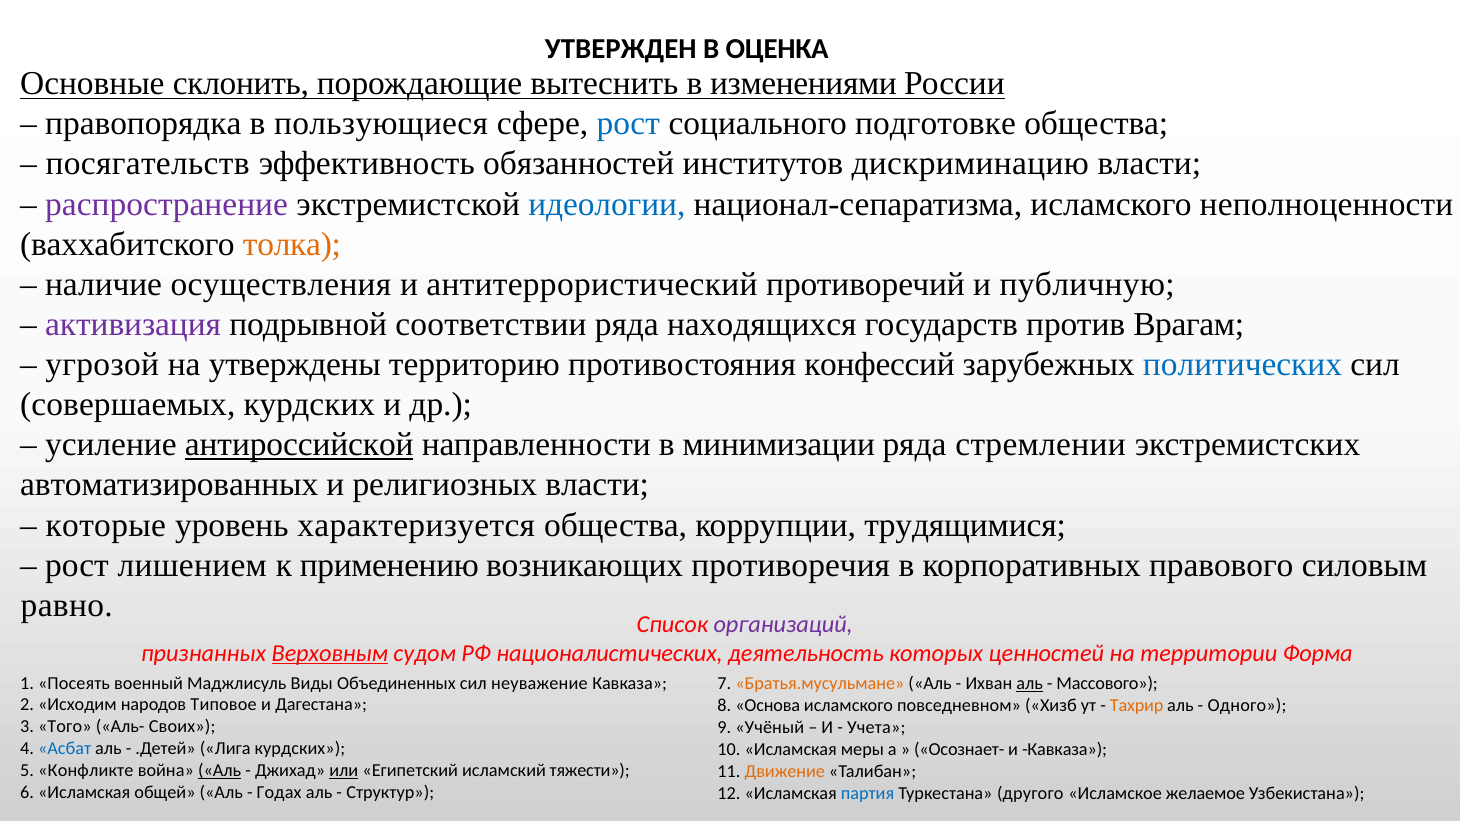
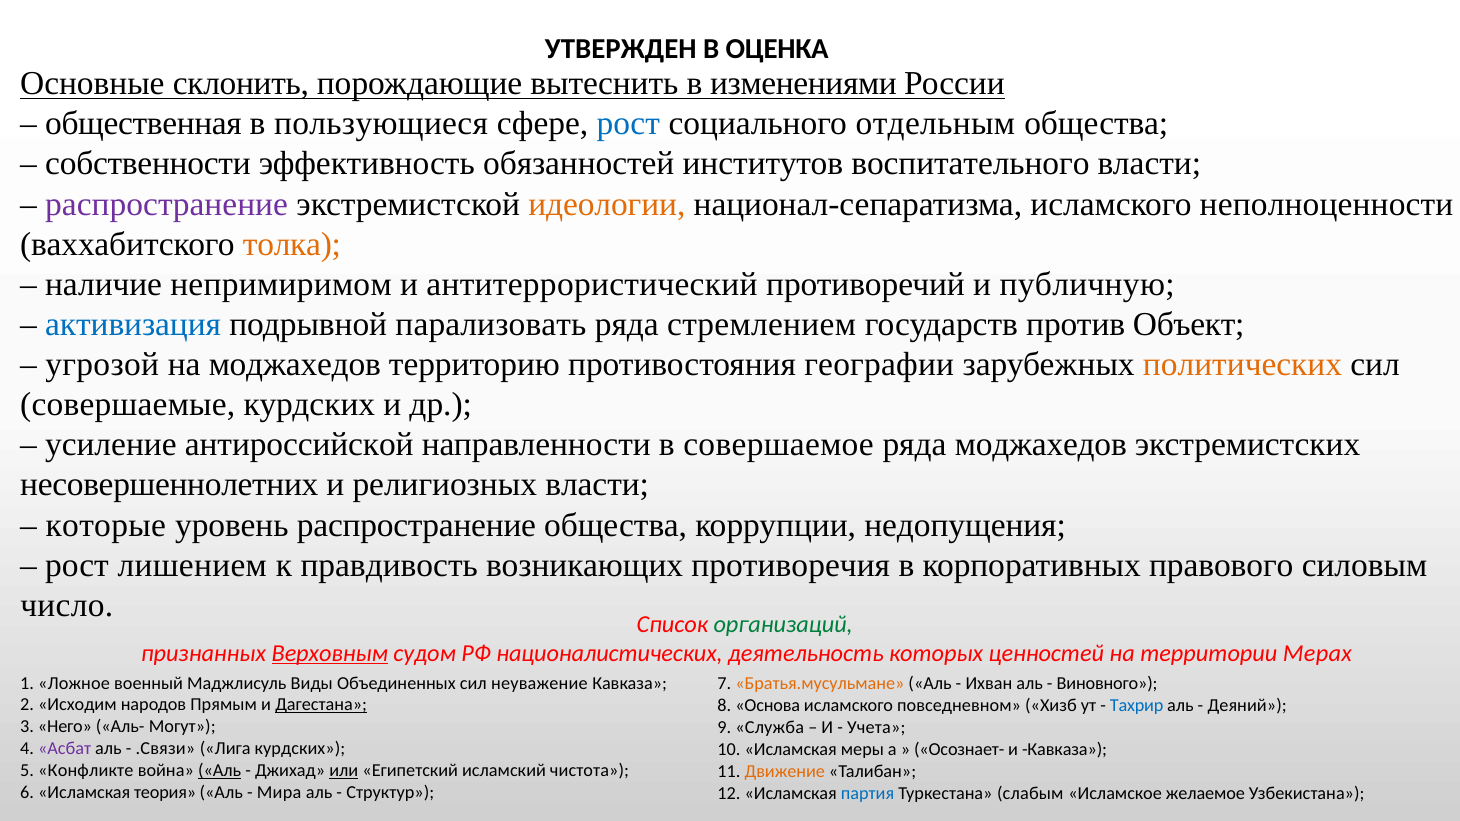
правопорядка: правопорядка -> общественная
подготовке: подготовке -> отдельным
посягательств: посягательств -> собственности
дискриминацию: дискриминацию -> воспитательного
идеологии colour: blue -> orange
осуществления: осуществления -> непримиримом
активизация colour: purple -> blue
соответствии: соответствии -> парализовать
находящихся: находящихся -> стремлением
Врагам: Врагам -> Объект
на утверждены: утверждены -> моджахедов
конфессий: конфессий -> географии
политических colour: blue -> orange
совершаемых: совершаемых -> совершаемые
антироссийской underline: present -> none
минимизации: минимизации -> совершаемое
ряда стремлении: стремлении -> моджахедов
автоматизированных: автоматизированных -> несовершеннолетних
уровень характеризуется: характеризуется -> распространение
трудящимися: трудящимися -> недопущения
применению: применению -> правдивость
равно: равно -> число
организаций colour: purple -> green
Форма: Форма -> Мерах
Посеять: Посеять -> Ложное
аль at (1030, 684) underline: present -> none
Массового: Массового -> Виновного
Типовое: Типовое -> Прямым
Дагестана underline: none -> present
Тахрир colour: orange -> blue
Одного: Одного -> Деяний
Того: Того -> Него
Своих: Своих -> Могут
Учёный: Учёный -> Служба
Асбат colour: blue -> purple
.Детей: .Детей -> .Связи
тяжести: тяжести -> чистота
общей: общей -> теория
Годах: Годах -> Мира
другого: другого -> слабым
